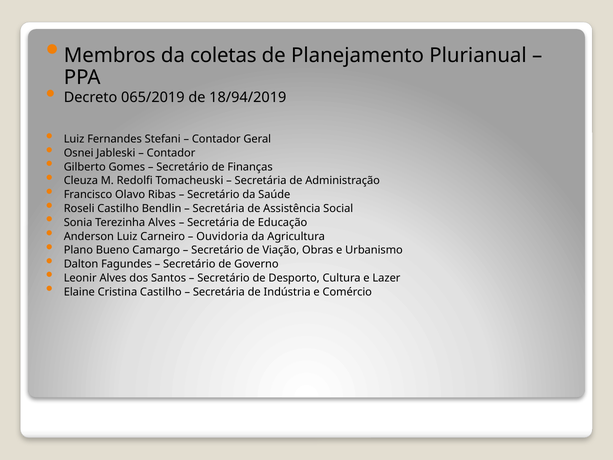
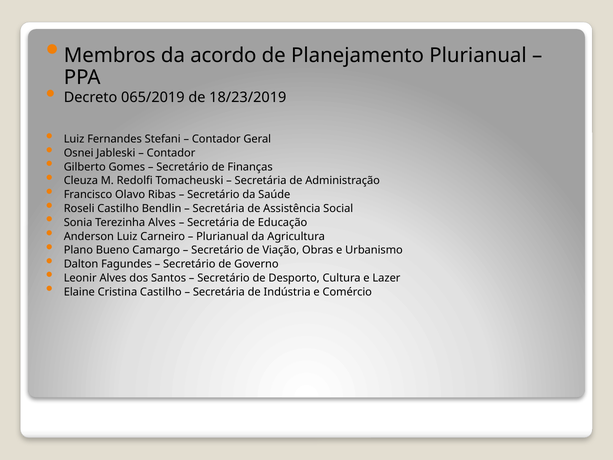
coletas: coletas -> acordo
18/94/2019: 18/94/2019 -> 18/23/2019
Ouvidoria at (222, 236): Ouvidoria -> Plurianual
